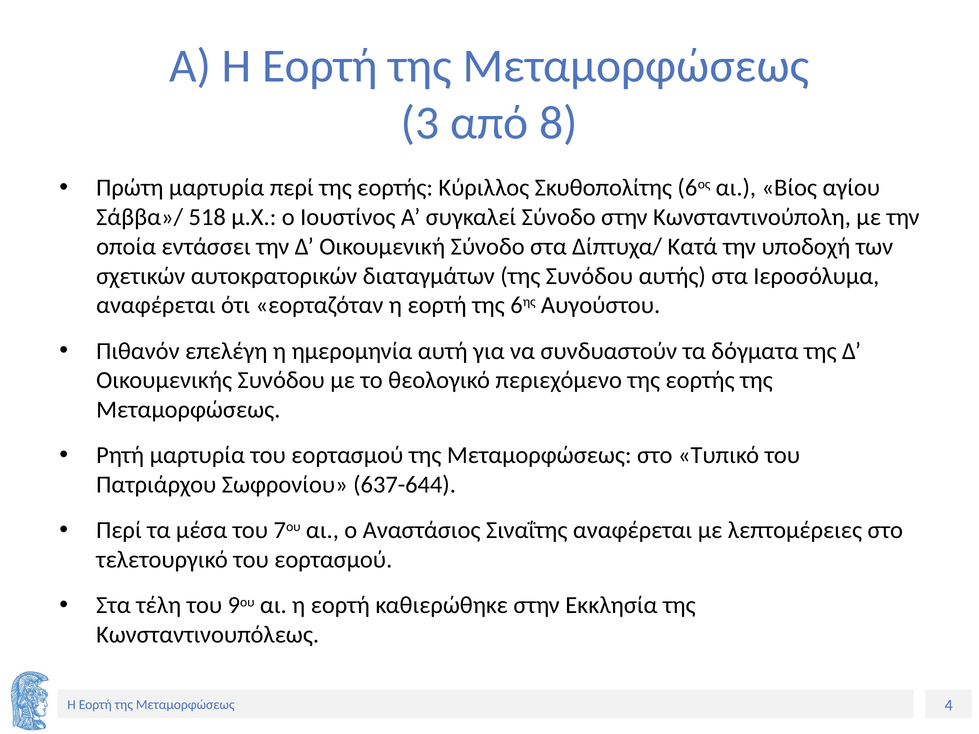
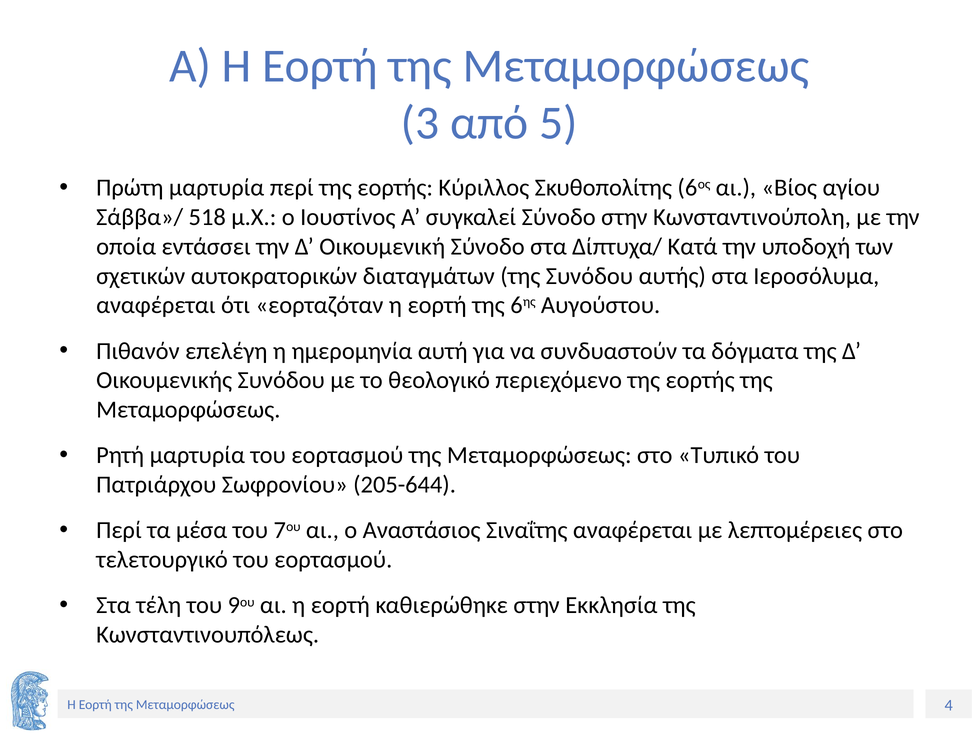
8: 8 -> 5
637-644: 637-644 -> 205-644
